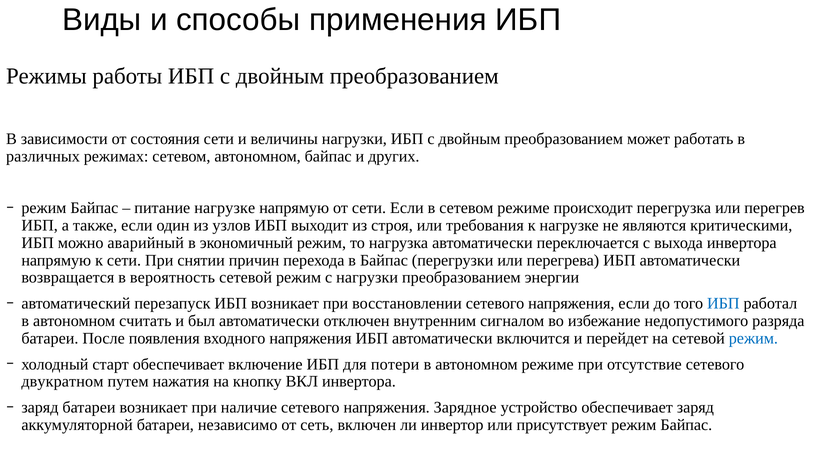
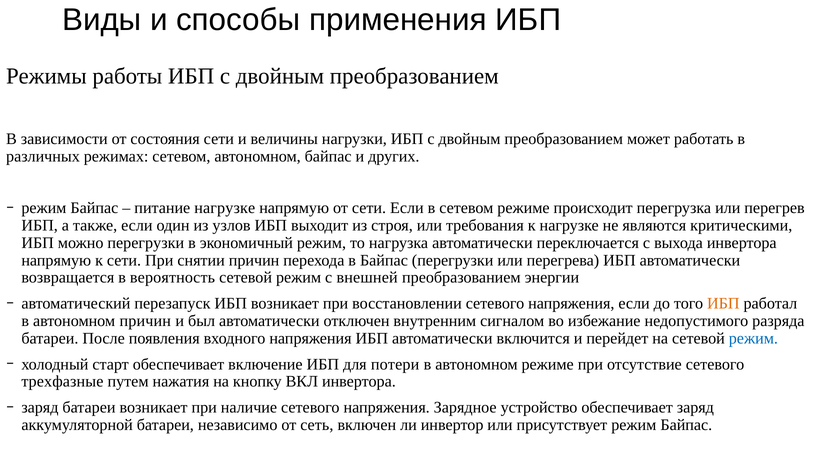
можно аварийный: аварийный -> перегрузки
с нагрузки: нагрузки -> внешней
ИБП at (723, 304) colour: blue -> orange
автономном считать: считать -> причин
двукратном: двукратном -> трехфазные
